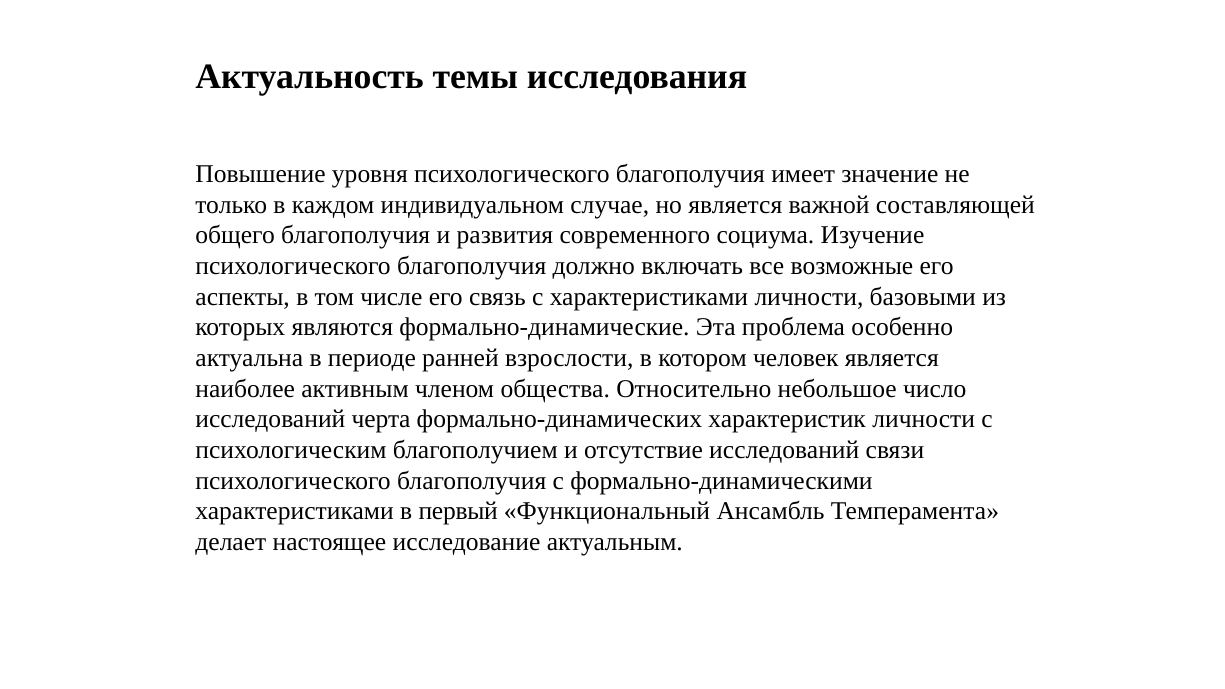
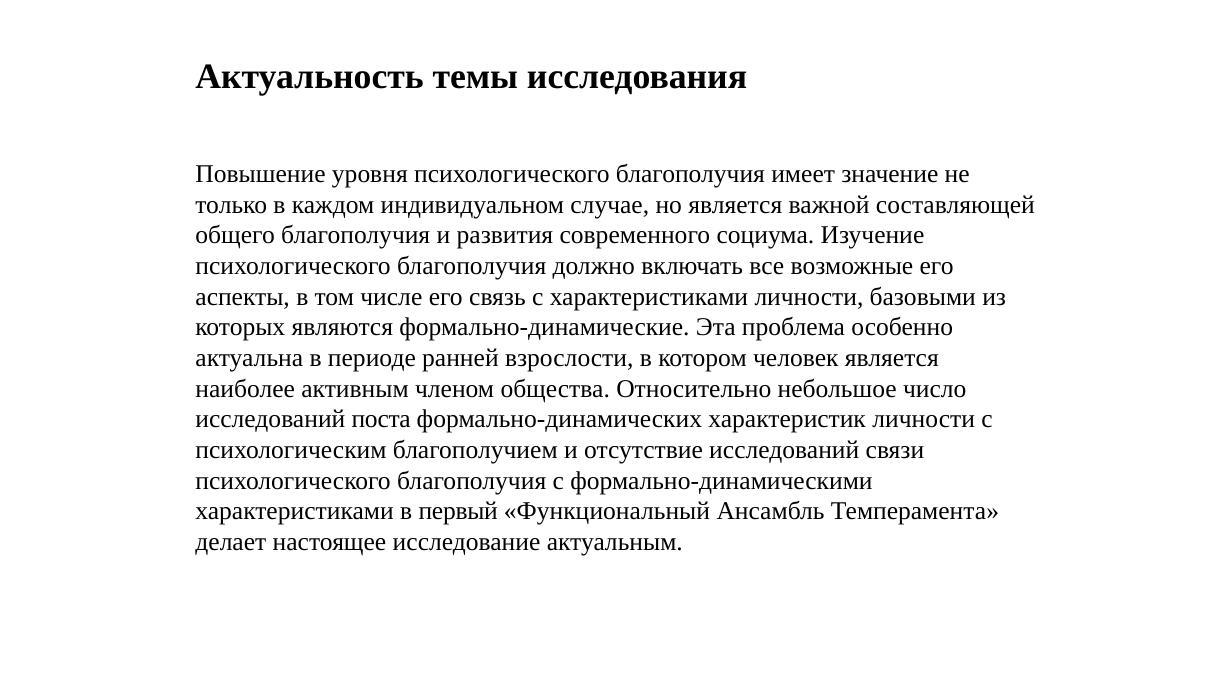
черта: черта -> поста
